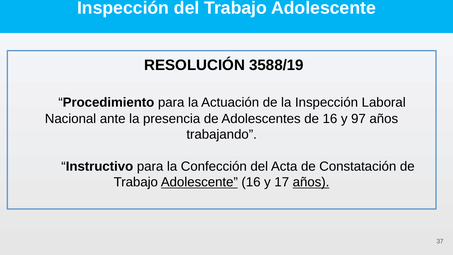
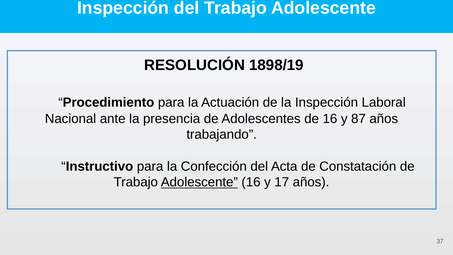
3588/19: 3588/19 -> 1898/19
97: 97 -> 87
años at (311, 182) underline: present -> none
